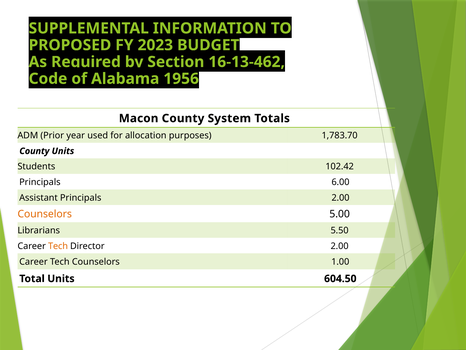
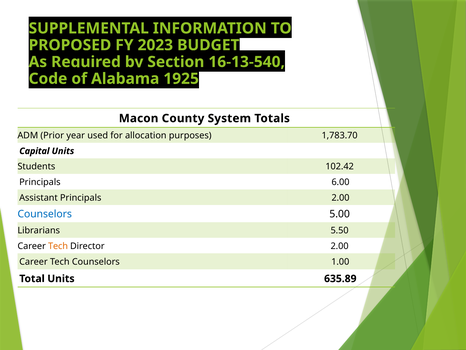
16-13-462: 16-13-462 -> 16-13-540
1956: 1956 -> 1925
County at (34, 151): County -> Capital
Counselors at (45, 214) colour: orange -> blue
604.50: 604.50 -> 635.89
